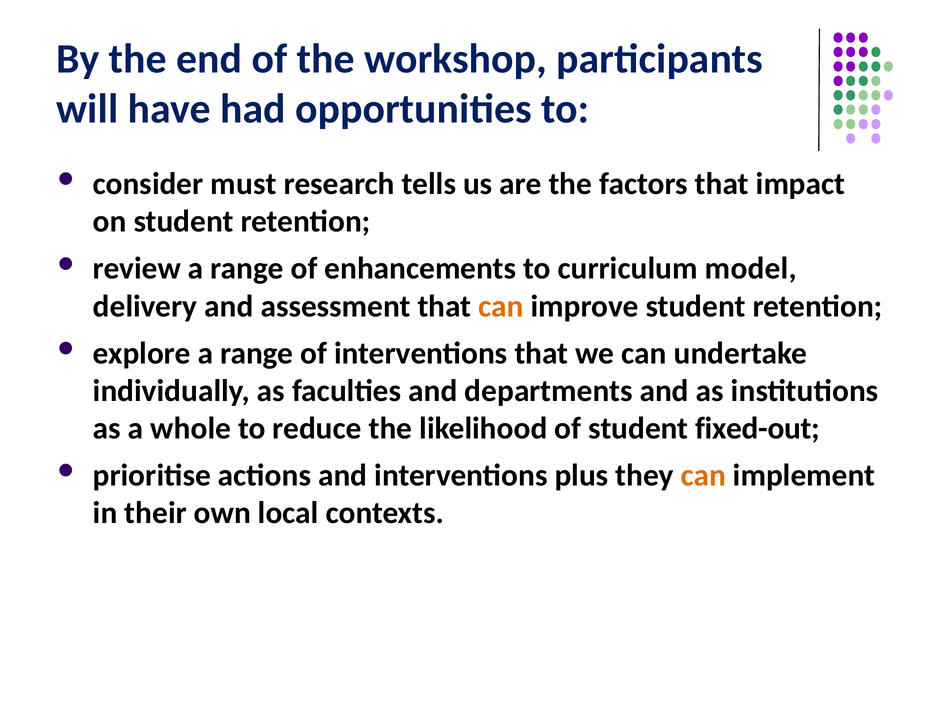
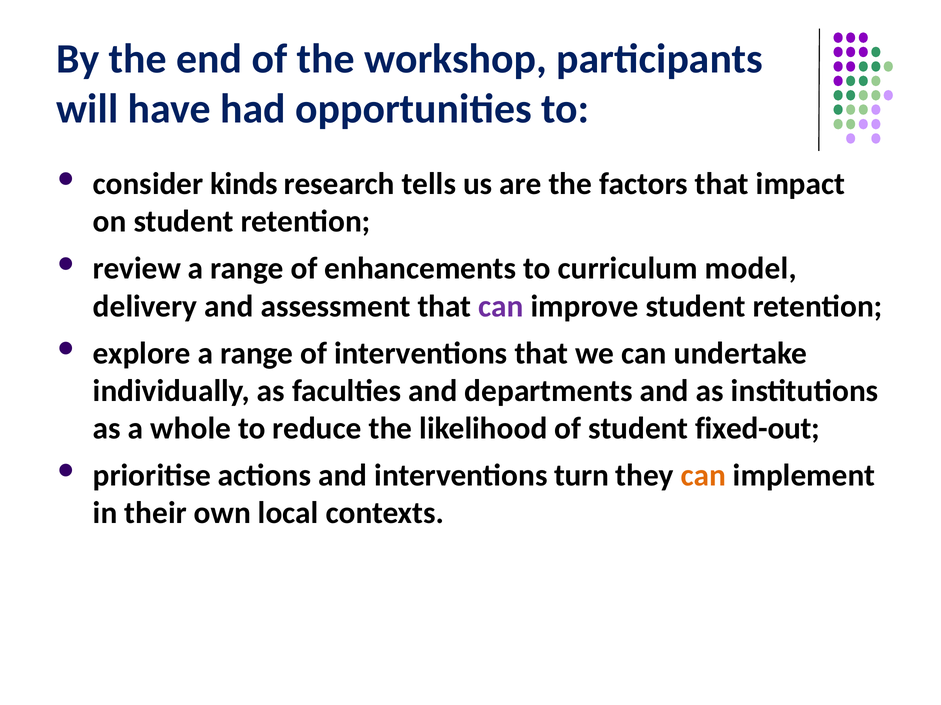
must: must -> kinds
can at (501, 307) colour: orange -> purple
plus: plus -> turn
